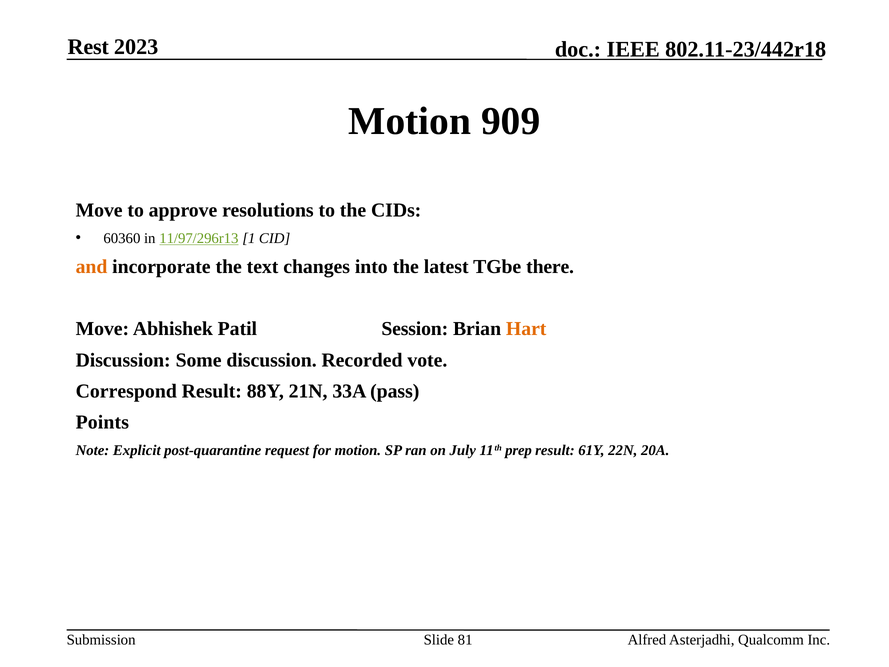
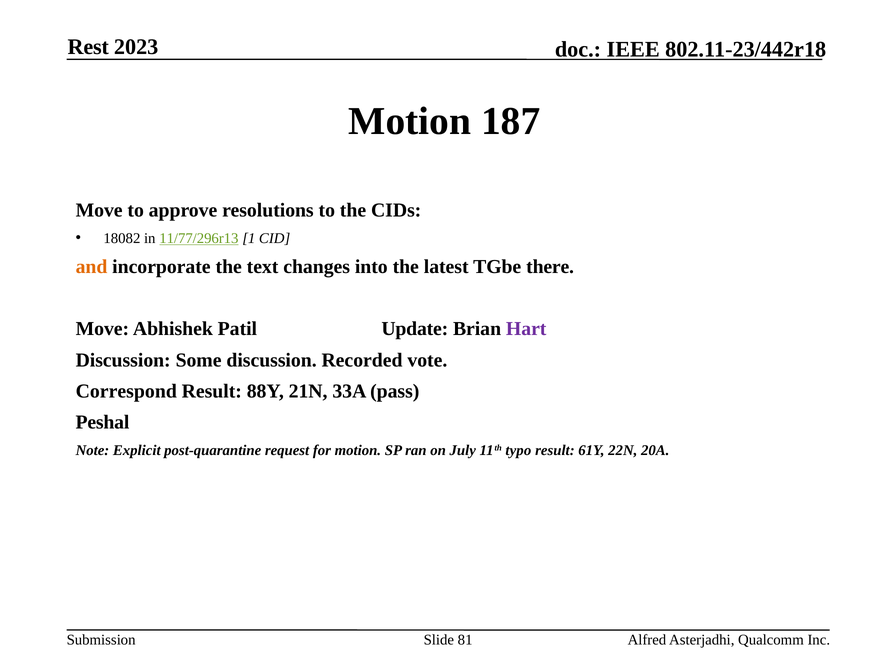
909: 909 -> 187
60360: 60360 -> 18082
11/97/296r13: 11/97/296r13 -> 11/77/296r13
Session: Session -> Update
Hart colour: orange -> purple
Points: Points -> Peshal
prep: prep -> typo
